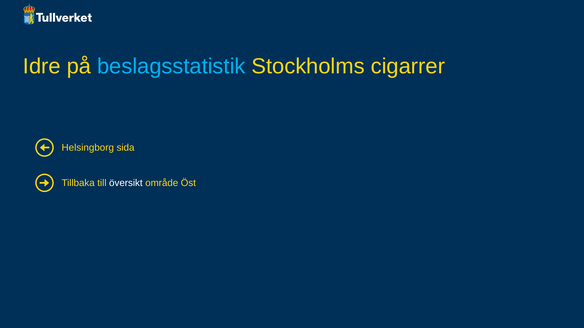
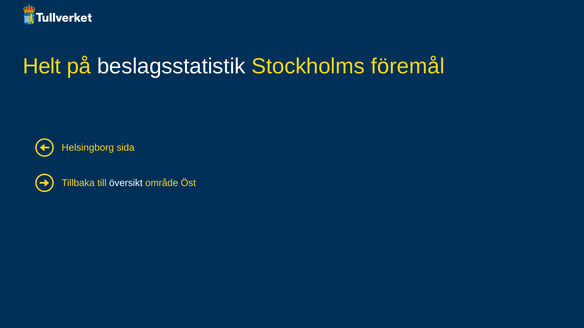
Idre: Idre -> Helt
beslagsstatistik colour: light blue -> white
cigarrer: cigarrer -> föremål
